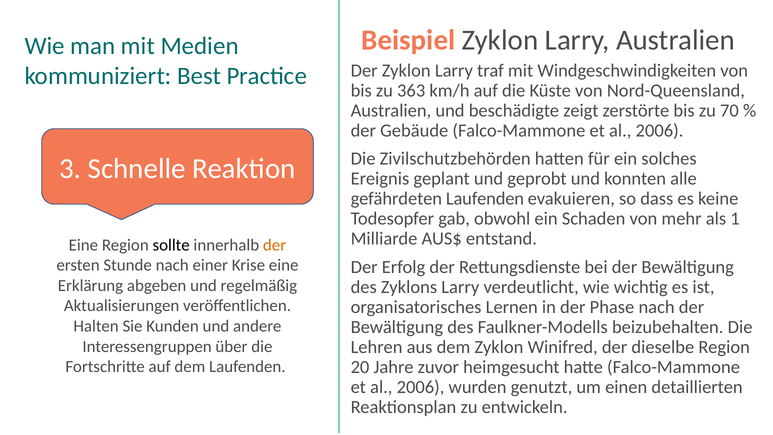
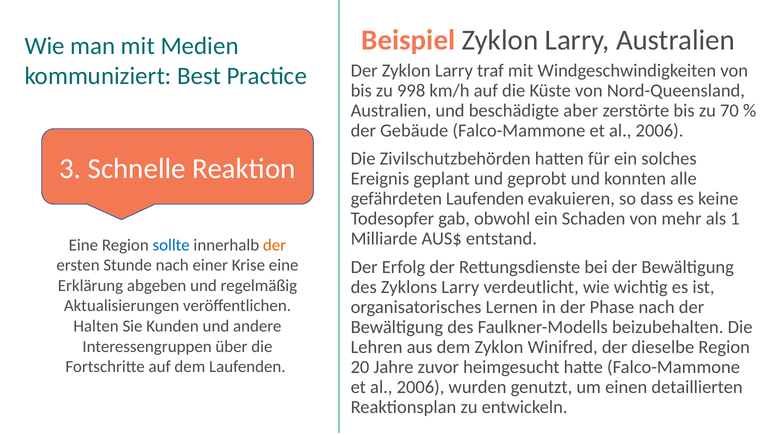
363: 363 -> 998
zeigt: zeigt -> aber
sollte colour: black -> blue
